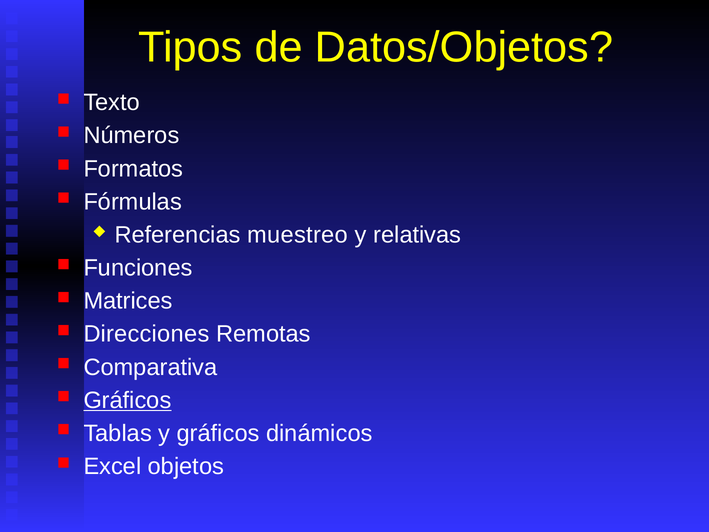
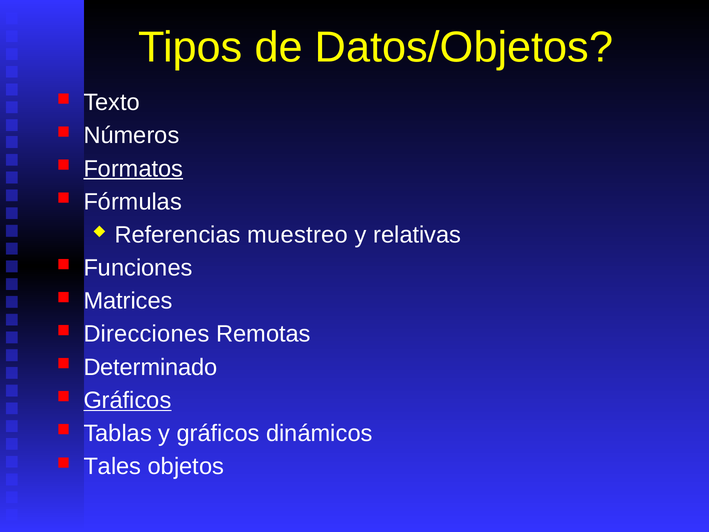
Formatos underline: none -> present
Comparativa: Comparativa -> Determinado
Excel: Excel -> Tales
